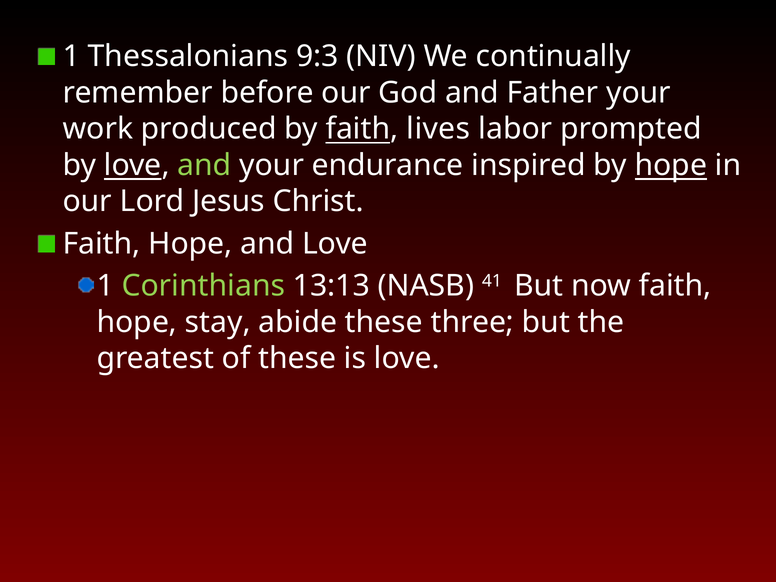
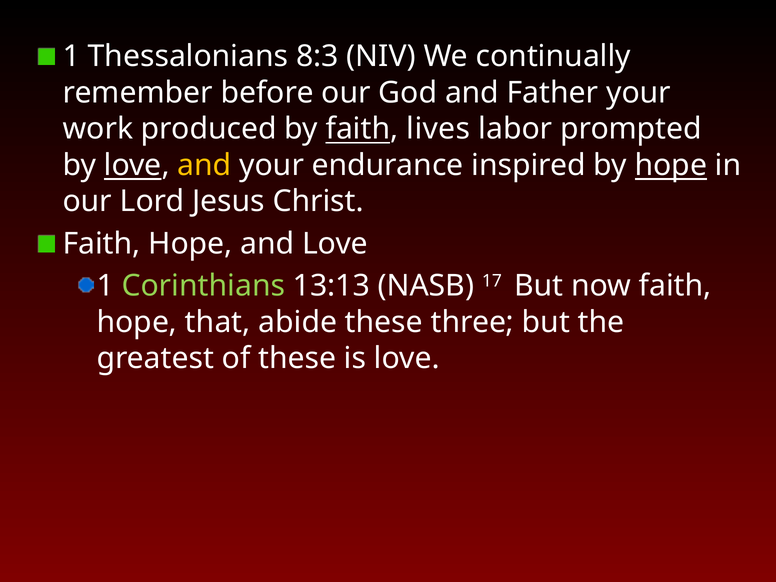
9:3: 9:3 -> 8:3
and at (204, 165) colour: light green -> yellow
41: 41 -> 17
stay: stay -> that
